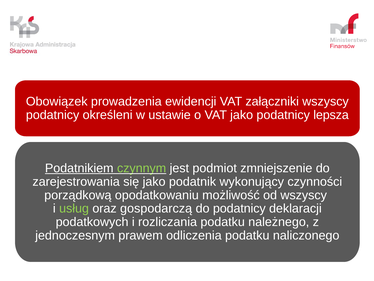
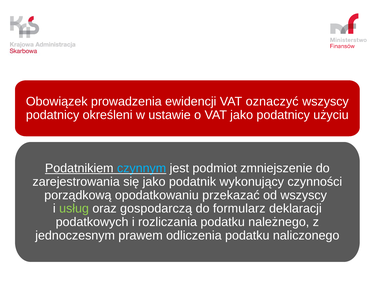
załączniki: załączniki -> oznaczyć
lepsza: lepsza -> użyciu
czynnym colour: light green -> light blue
możliwość: możliwość -> przekazać
do podatnicy: podatnicy -> formularz
